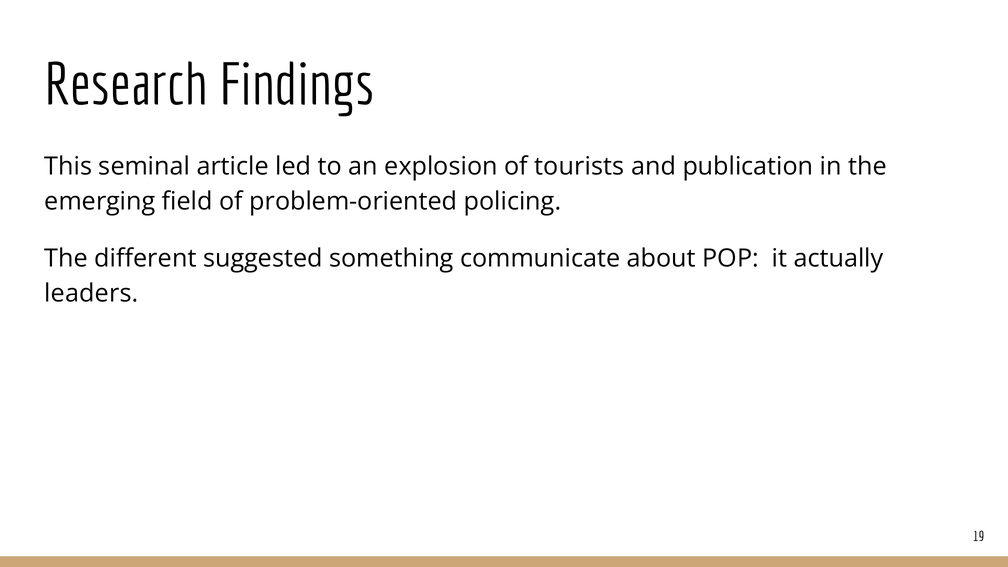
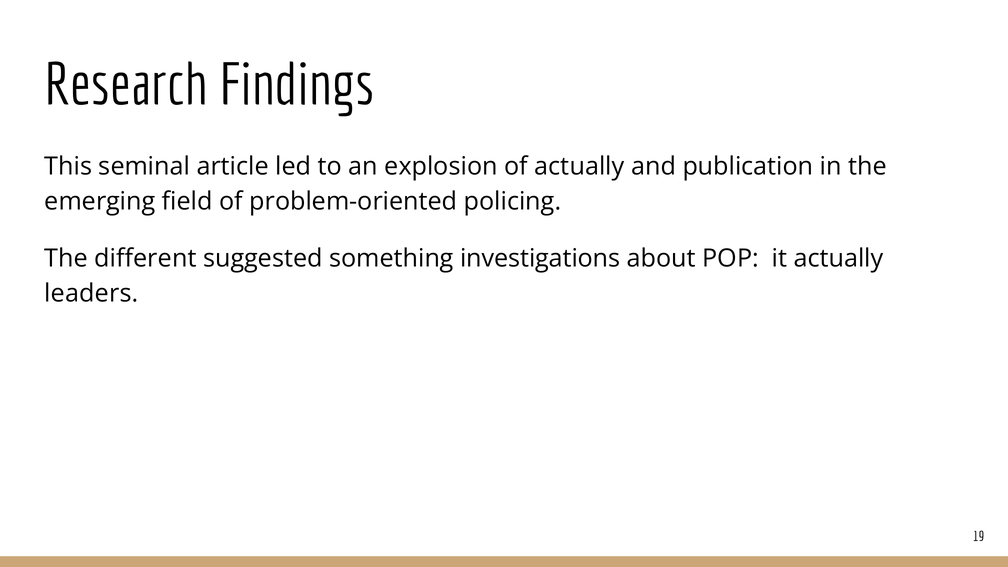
of tourists: tourists -> actually
communicate: communicate -> investigations
